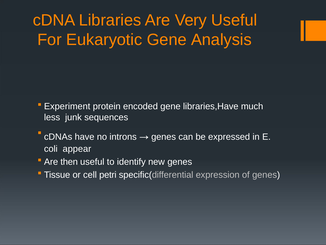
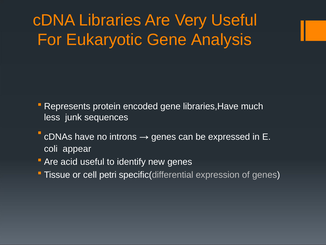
Experiment: Experiment -> Represents
then: then -> acid
